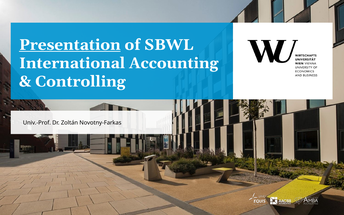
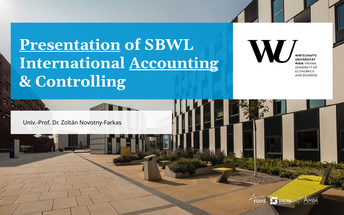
Accounting underline: none -> present
